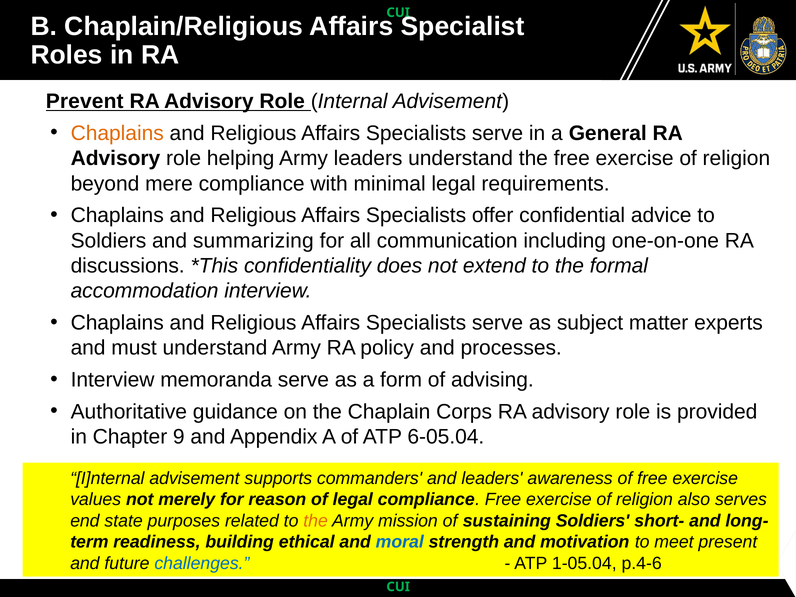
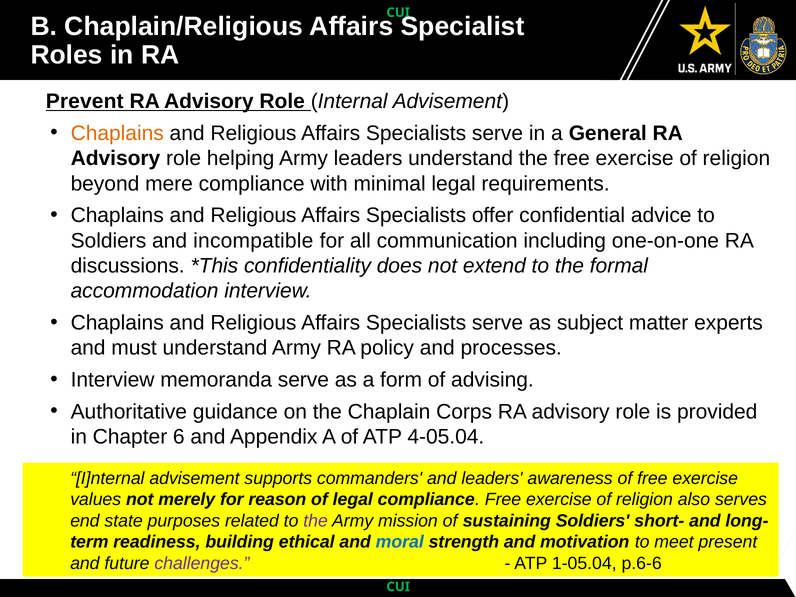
summarizing: summarizing -> incompatible
9: 9 -> 6
6-05.04: 6-05.04 -> 4-05.04
the at (316, 521) colour: orange -> purple
challenges colour: blue -> purple
p.4-6: p.4-6 -> p.6-6
